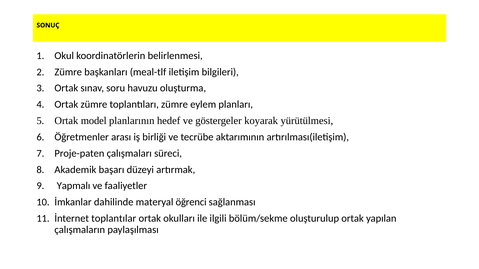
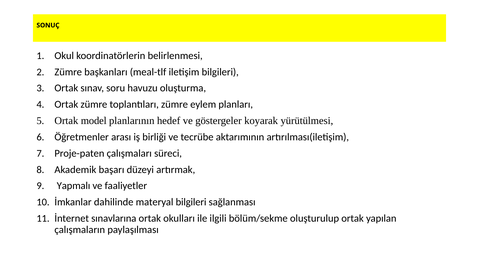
materyal öğrenci: öğrenci -> bilgileri
toplantılar: toplantılar -> sınavlarına
